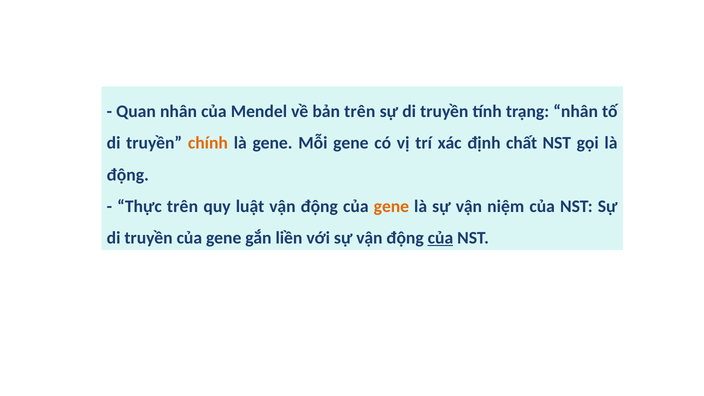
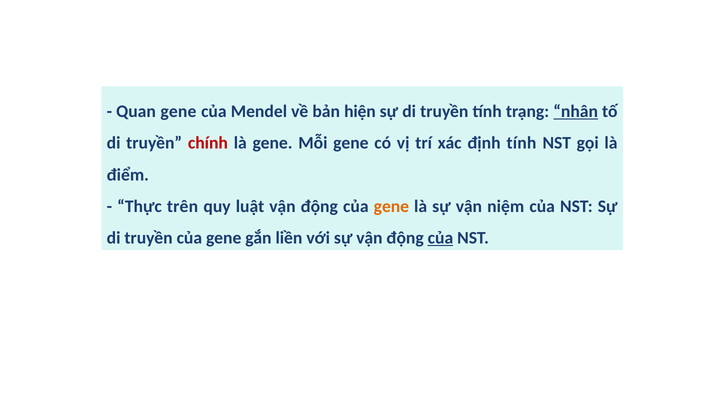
Quan nhân: nhân -> gene
bản trên: trên -> hiện
nhân at (576, 111) underline: none -> present
chính colour: orange -> red
định chất: chất -> tính
động at (128, 175): động -> điểm
